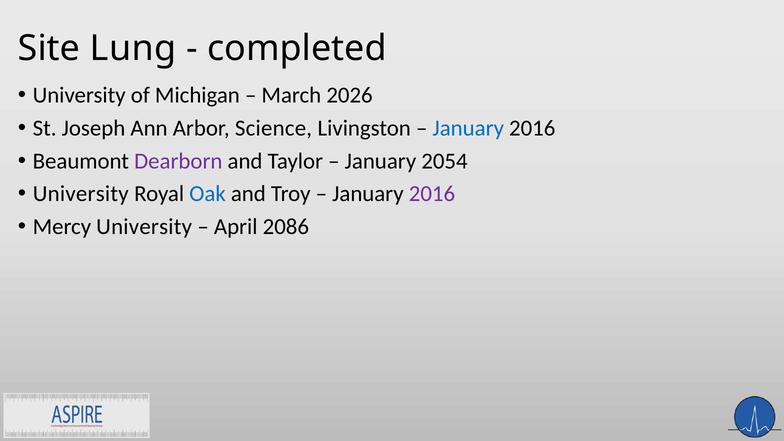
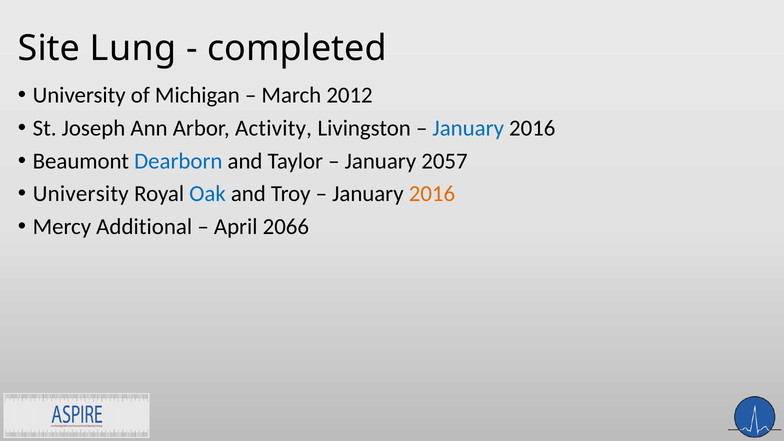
2026: 2026 -> 2012
Science: Science -> Activity
Dearborn colour: purple -> blue
2054: 2054 -> 2057
2016 at (432, 194) colour: purple -> orange
Mercy University: University -> Additional
2086: 2086 -> 2066
